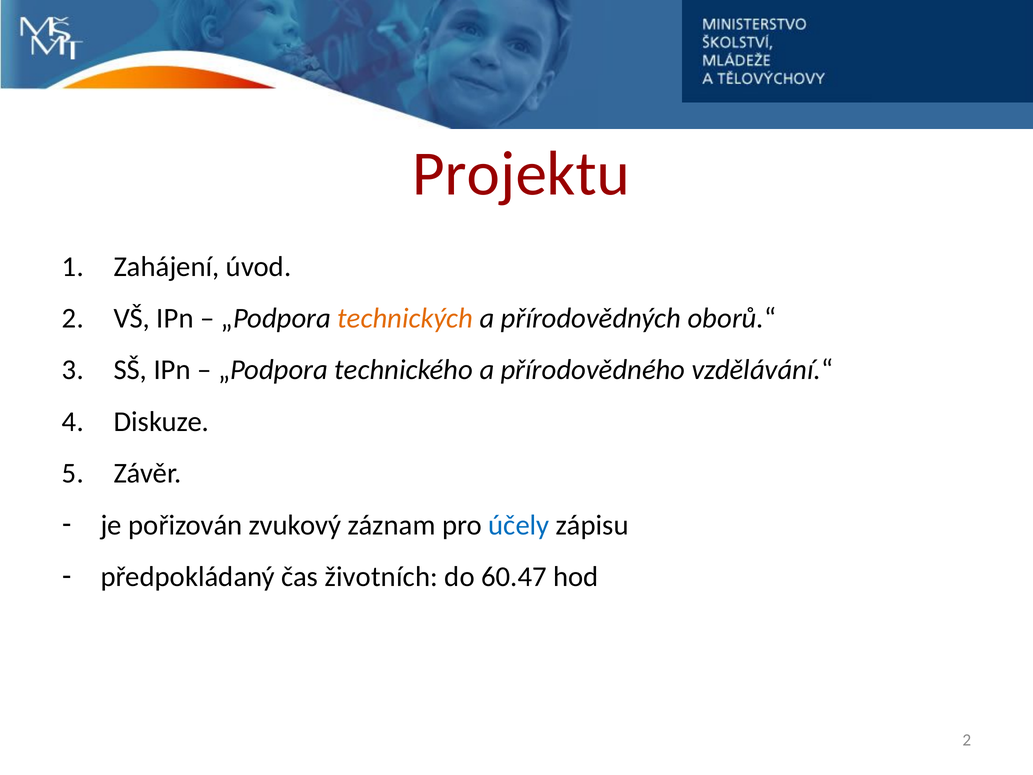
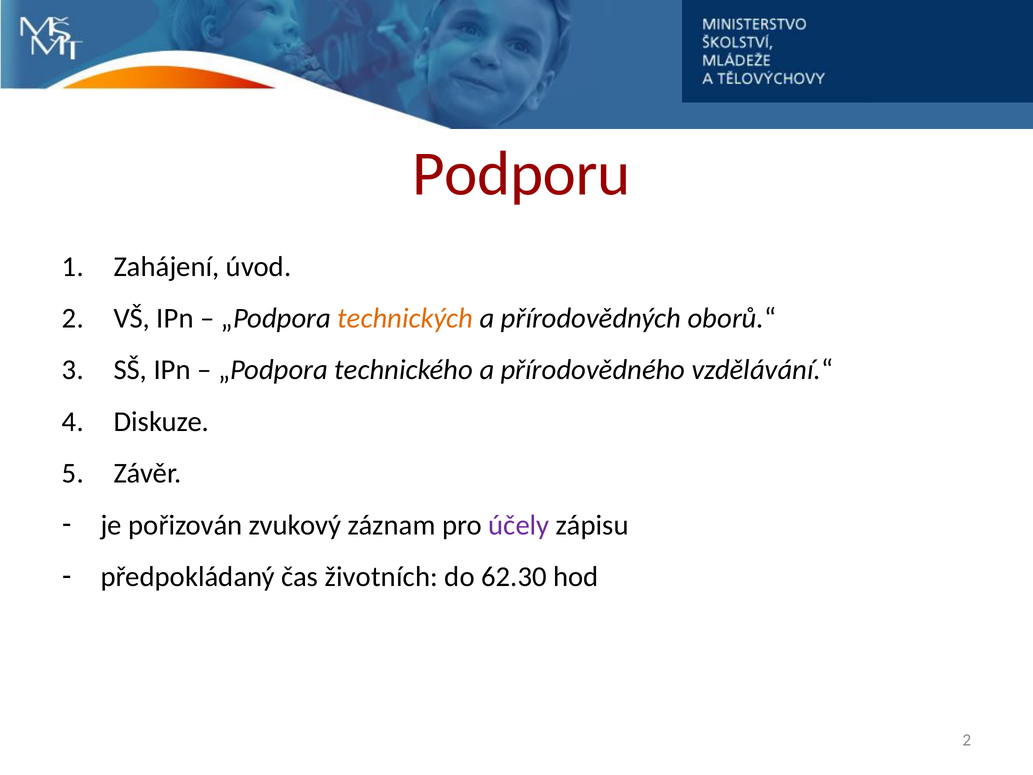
Projektu: Projektu -> Podporu
účely colour: blue -> purple
60.47: 60.47 -> 62.30
